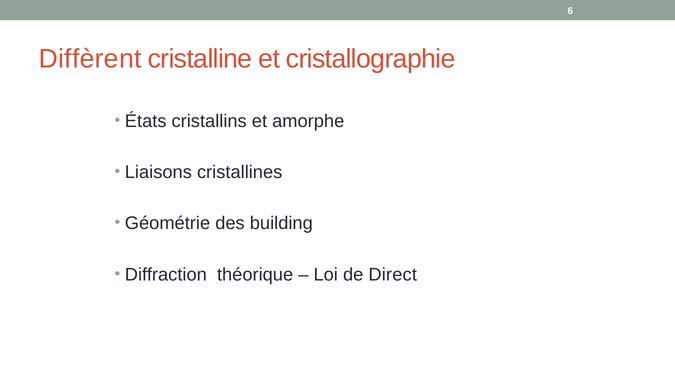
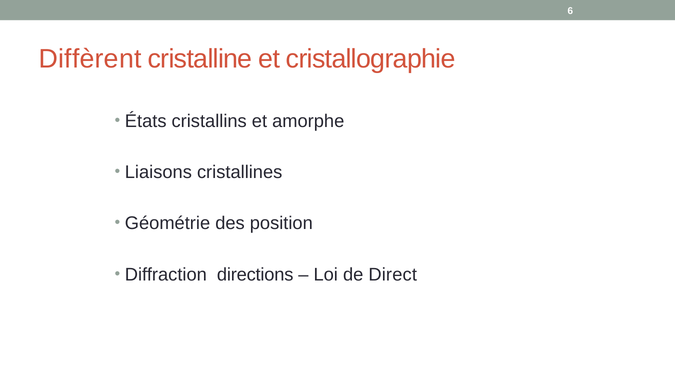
building: building -> position
théorique: théorique -> directions
